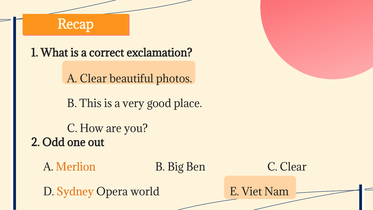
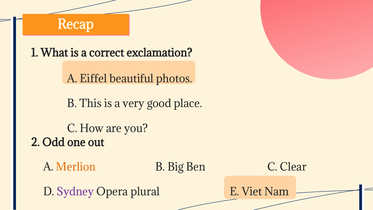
A Clear: Clear -> Eiffel
Sydney colour: orange -> purple
world: world -> plural
